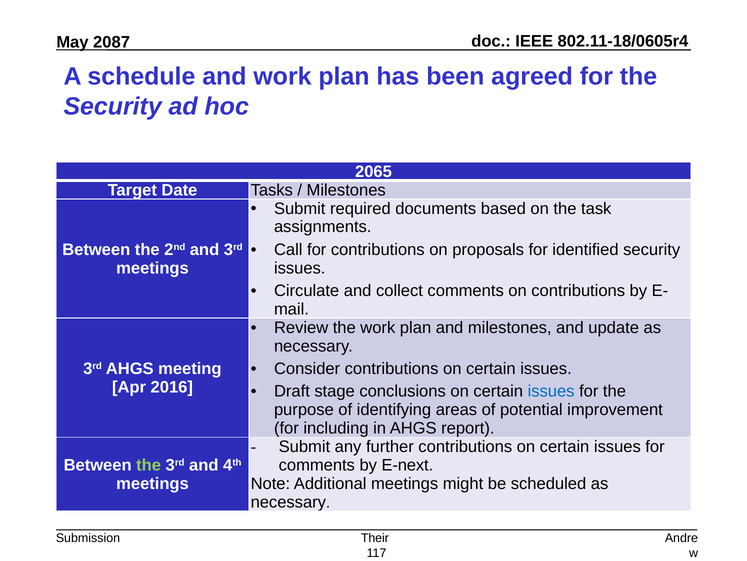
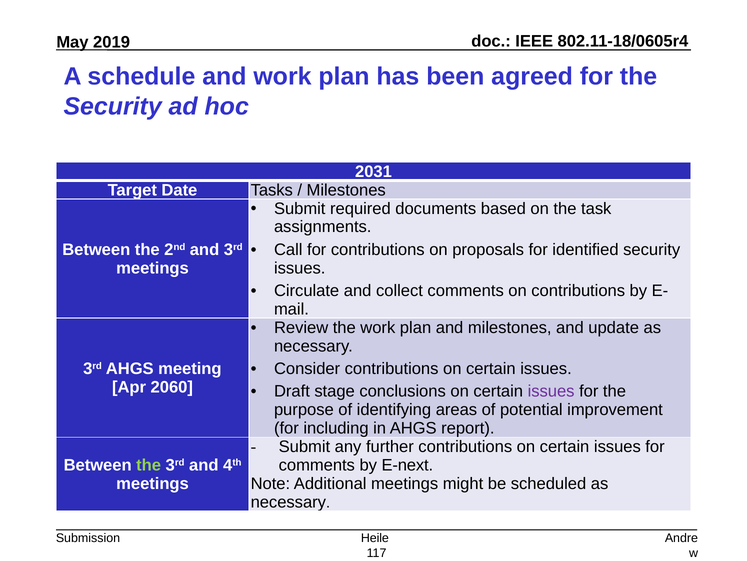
2087: 2087 -> 2019
2065: 2065 -> 2031
2016: 2016 -> 2060
issues at (551, 391) colour: blue -> purple
Their: Their -> Heile
